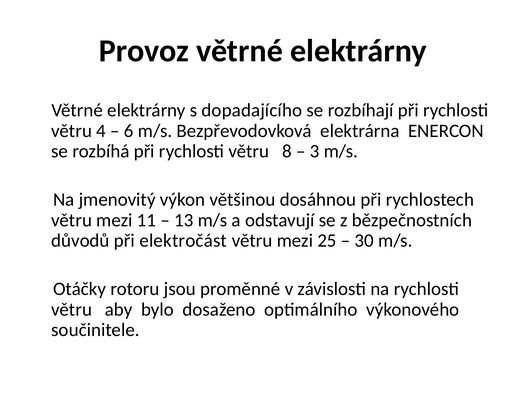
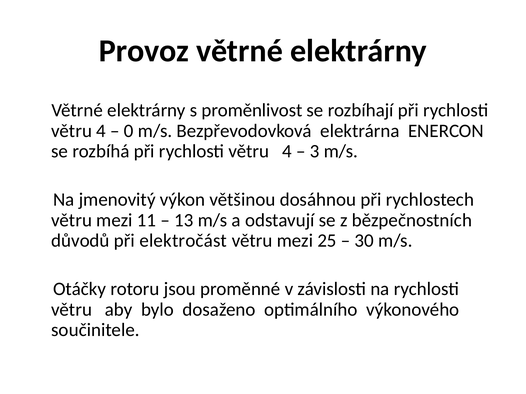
dopadajícího: dopadajícího -> proměnlivost
6: 6 -> 0
8 at (287, 152): 8 -> 4
